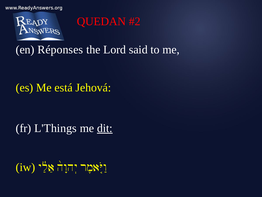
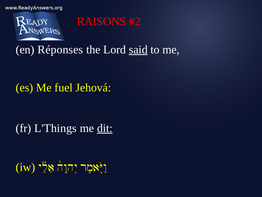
QUEDAN: QUEDAN -> RAISONS
said underline: none -> present
está: está -> fuel
